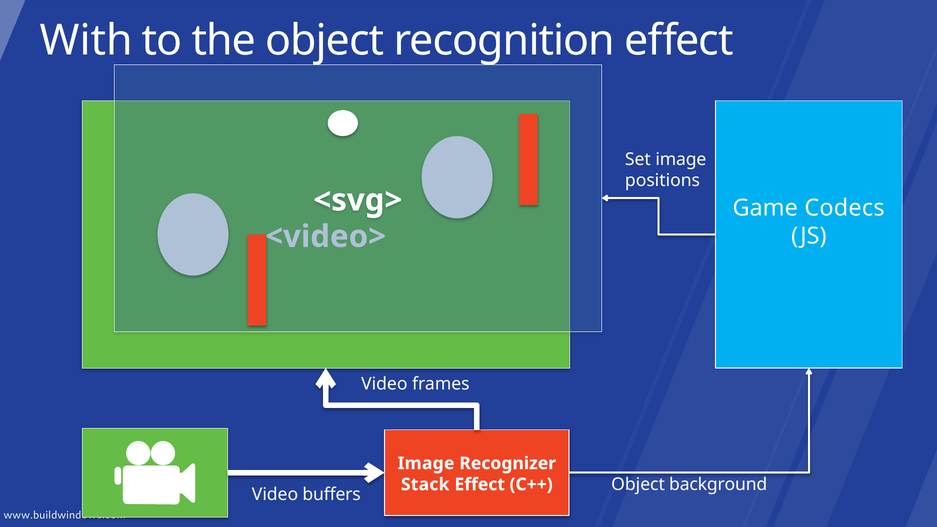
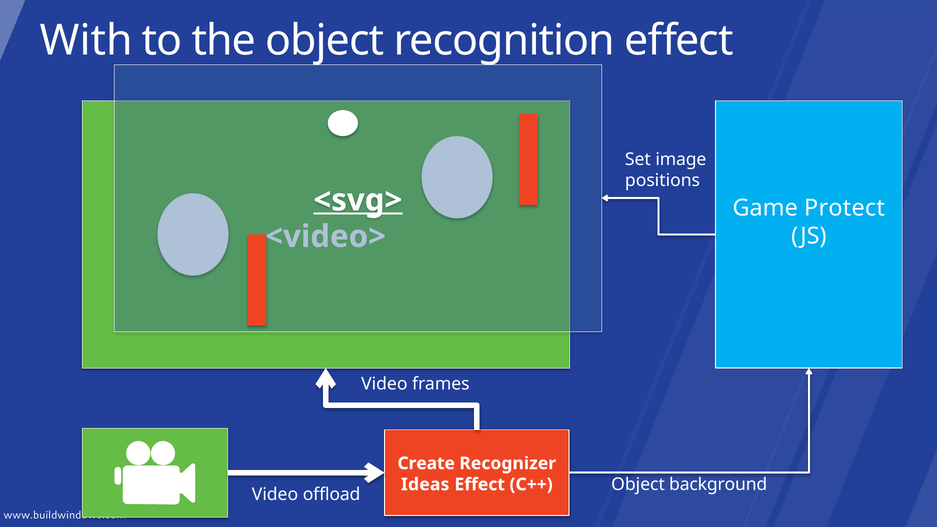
<svg> underline: none -> present
Codecs: Codecs -> Protect
Image at (426, 464): Image -> Create
Stack: Stack -> Ideas
buffers: buffers -> offload
